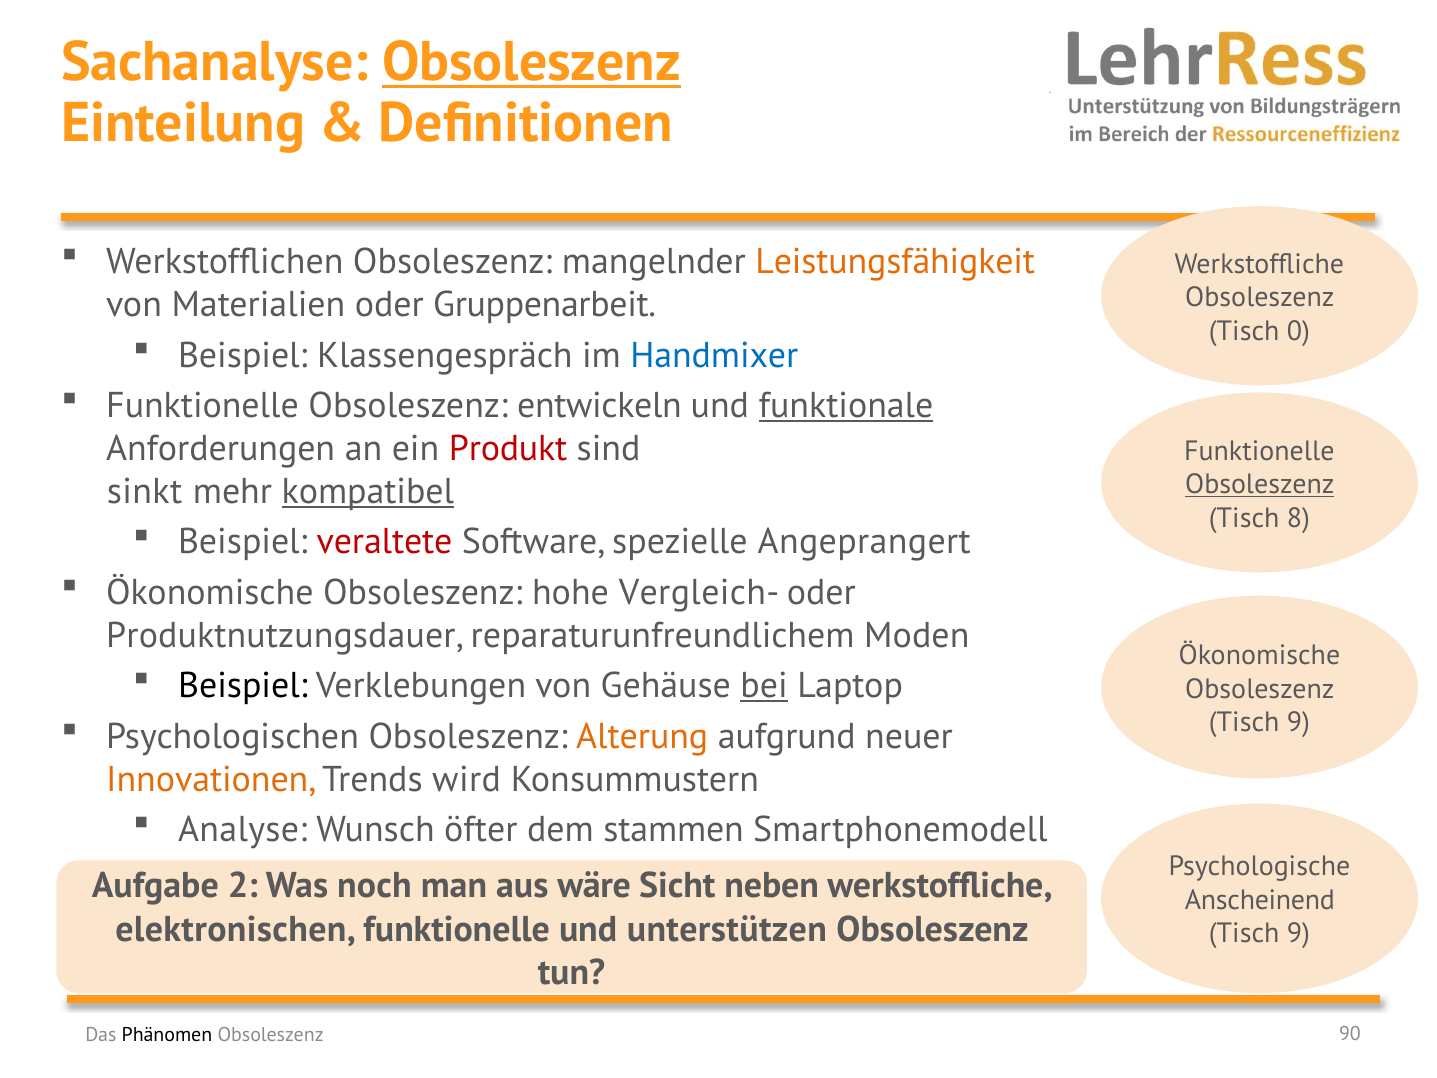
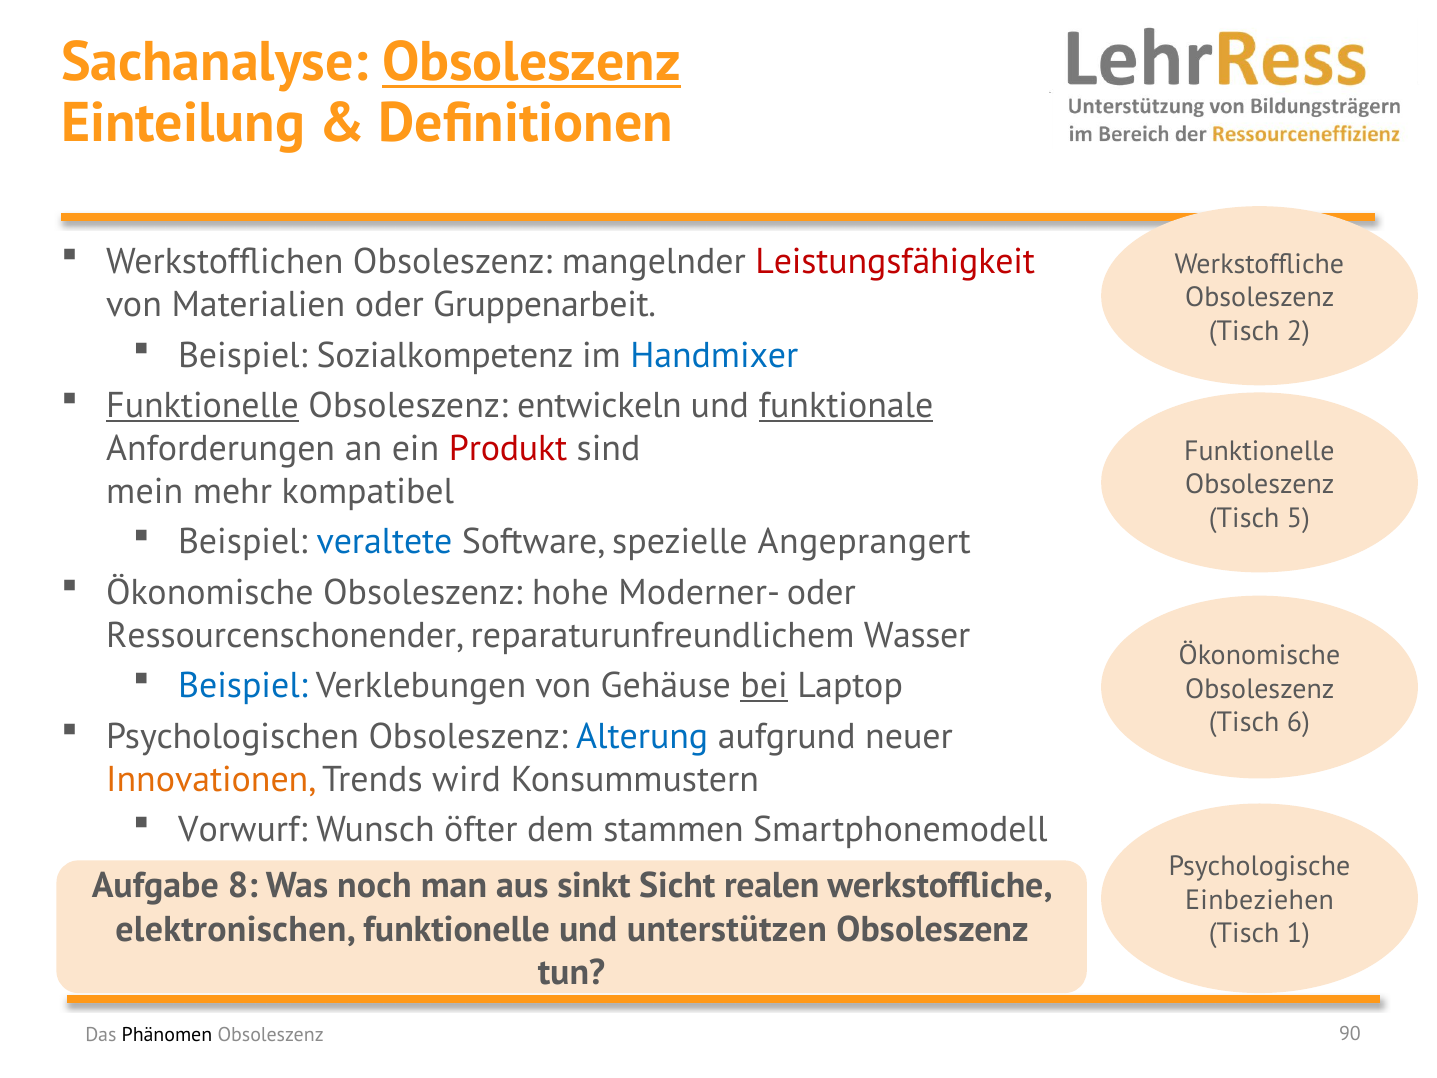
Leistungsfähigkeit colour: orange -> red
0: 0 -> 2
Klassengespräch: Klassengespräch -> Sozialkompetenz
Funktionelle at (203, 405) underline: none -> present
Obsoleszenz at (1260, 484) underline: present -> none
sinkt: sinkt -> mein
kompatibel underline: present -> none
8: 8 -> 5
veraltete colour: red -> blue
Vergleich-: Vergleich- -> Moderner-
Produktnutzungsdauer: Produktnutzungsdauer -> Ressourcenschonender
Moden: Moden -> Wasser
Beispiel at (243, 686) colour: black -> blue
9 at (1298, 722): 9 -> 6
Alterung colour: orange -> blue
Analyse: Analyse -> Vorwurf
2: 2 -> 8
wäre: wäre -> sinkt
neben: neben -> realen
Anscheinend: Anscheinend -> Einbeziehen
9 at (1298, 934): 9 -> 1
